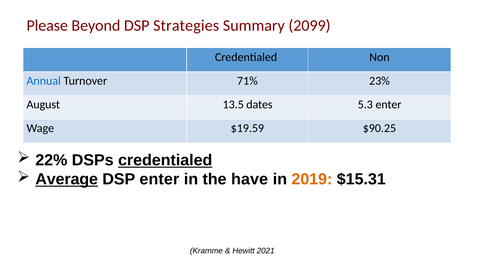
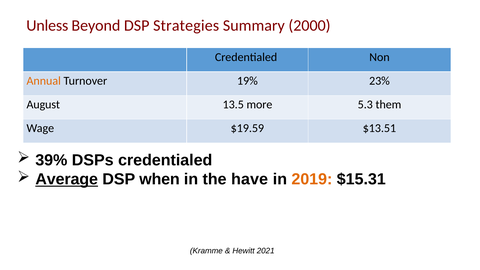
Please: Please -> Unless
2099: 2099 -> 2000
Annual colour: blue -> orange
71%: 71% -> 19%
dates: dates -> more
5.3 enter: enter -> them
$90.25: $90.25 -> $13.51
22%: 22% -> 39%
credentialed at (165, 160) underline: present -> none
DSP enter: enter -> when
